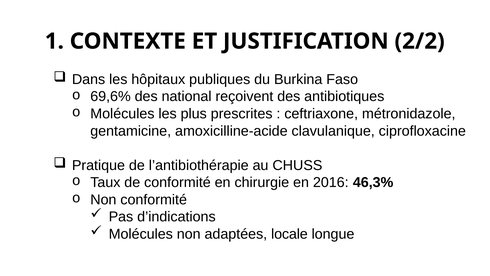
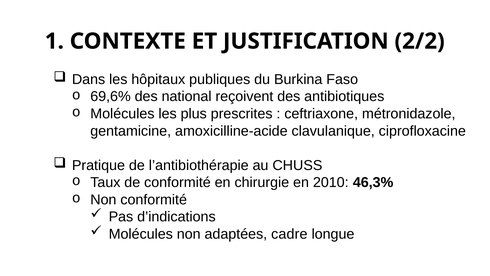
2016: 2016 -> 2010
locale: locale -> cadre
